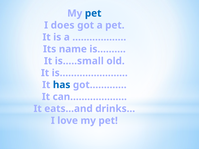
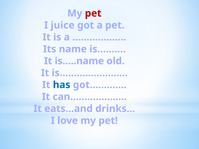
pet at (93, 13) colour: blue -> red
does: does -> juice
is…..small: is…..small -> is…..name
